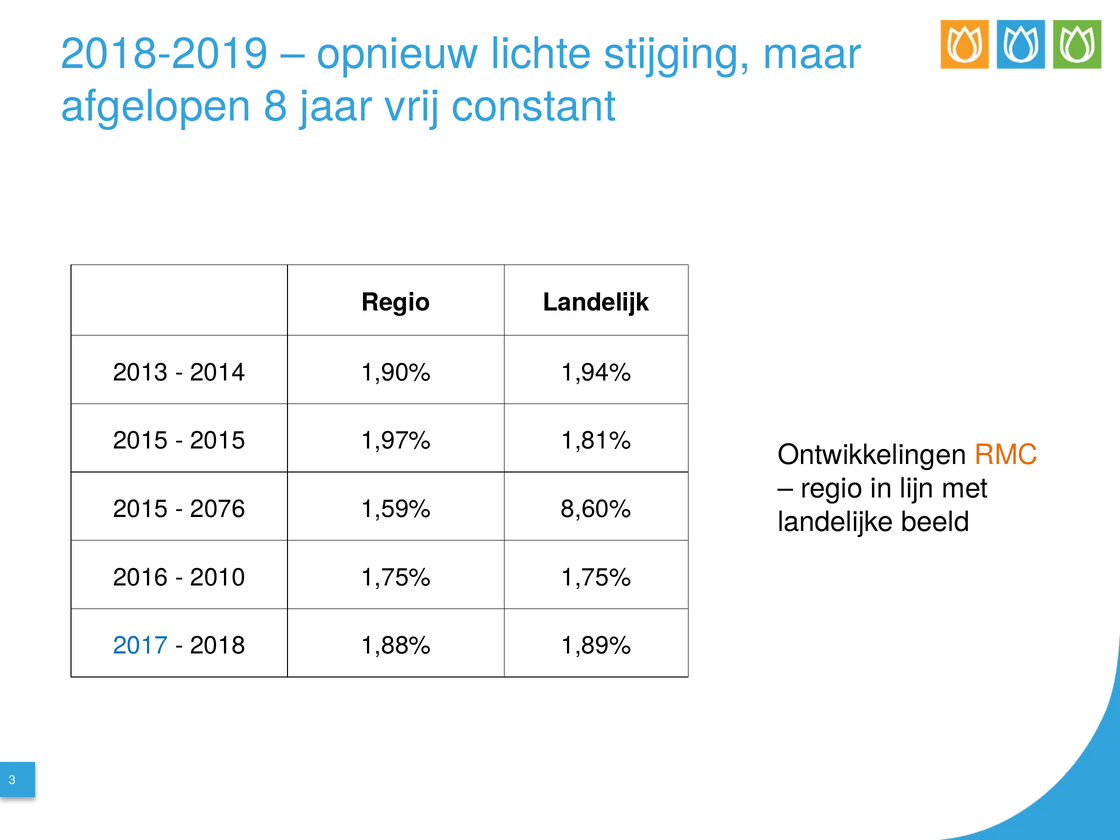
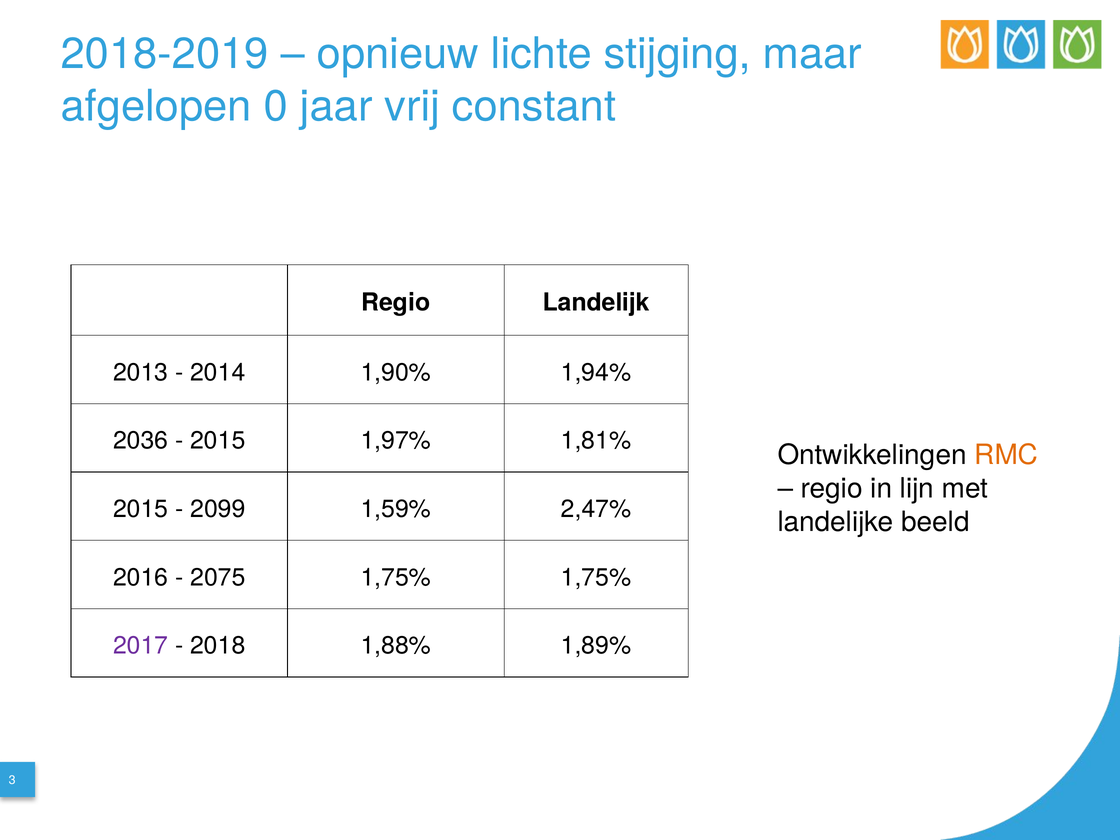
8: 8 -> 0
2015 at (141, 441): 2015 -> 2036
2076: 2076 -> 2099
8,60%: 8,60% -> 2,47%
2010: 2010 -> 2075
2017 colour: blue -> purple
